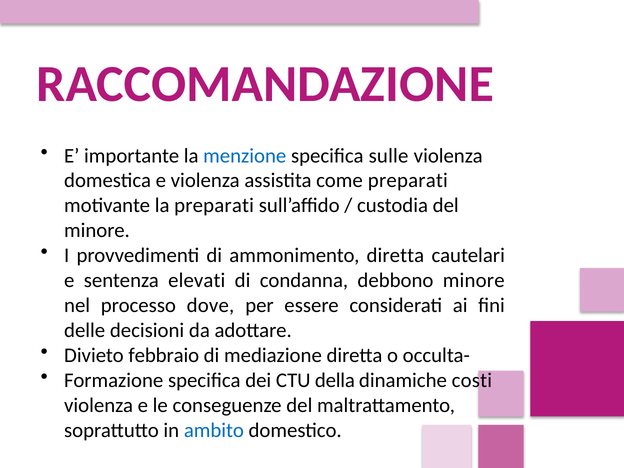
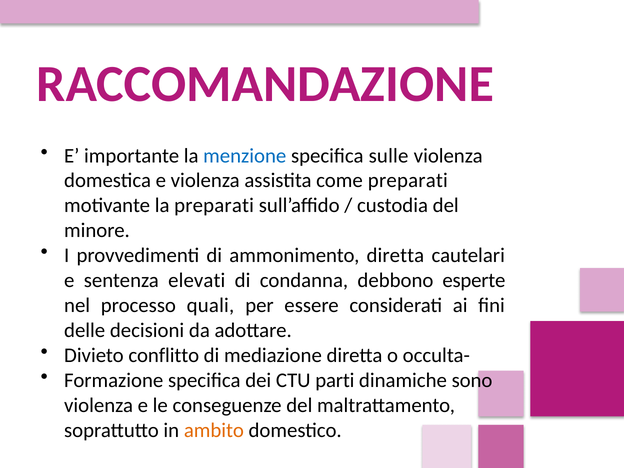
debbono minore: minore -> esperte
dove: dove -> quali
febbraio: febbraio -> conflitto
della: della -> parti
costi: costi -> sono
ambito colour: blue -> orange
